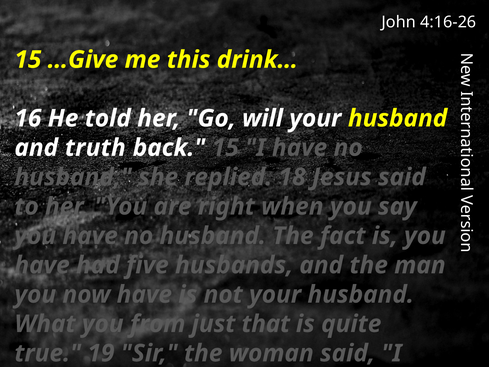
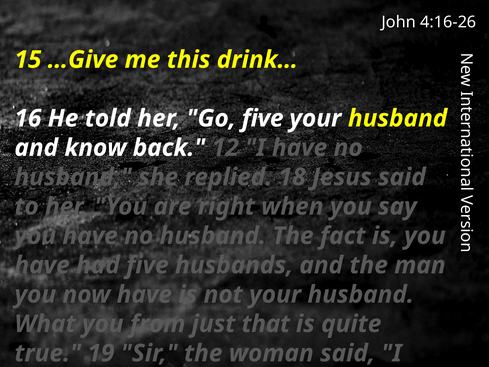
Go will: will -> five
truth: truth -> know
back 15: 15 -> 12
